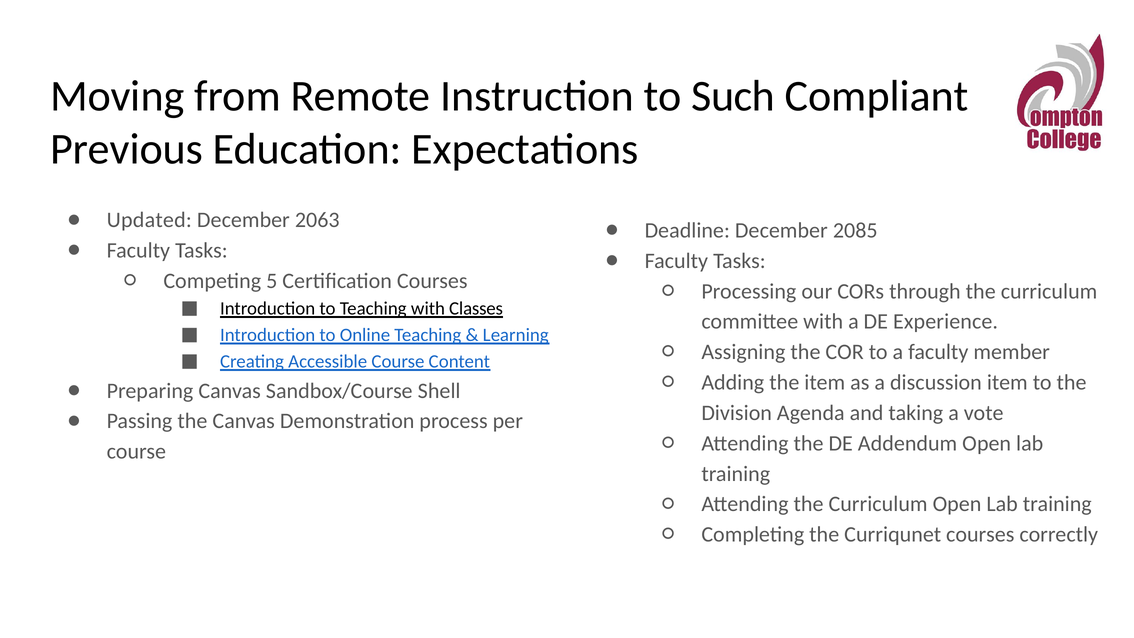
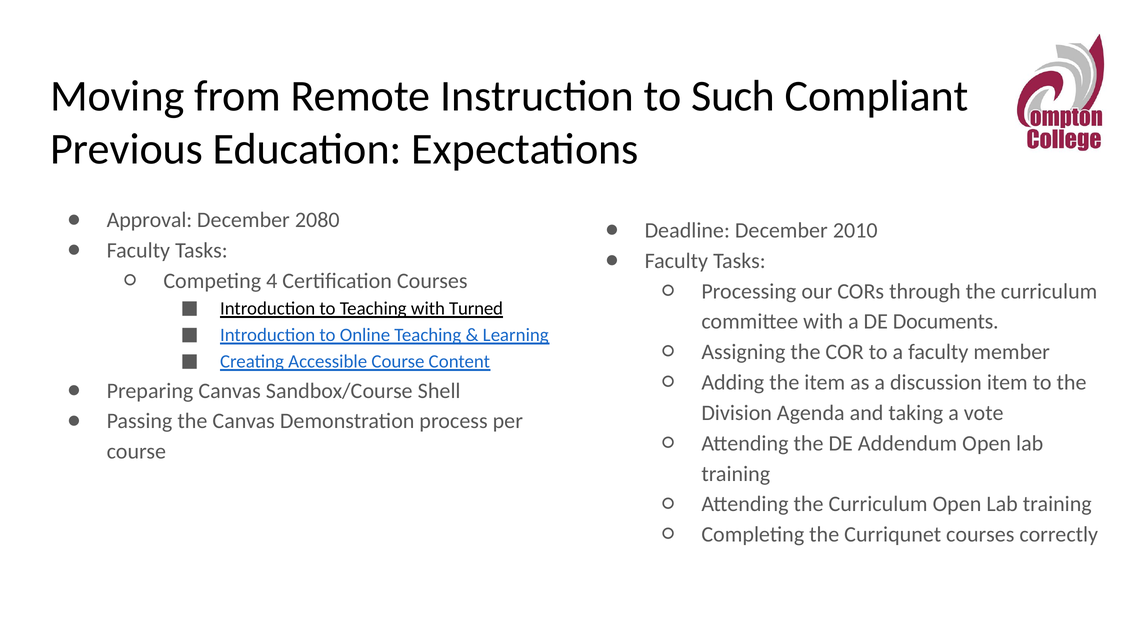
Updated: Updated -> Approval
2063: 2063 -> 2080
2085: 2085 -> 2010
5: 5 -> 4
Classes: Classes -> Turned
Experience: Experience -> Documents
